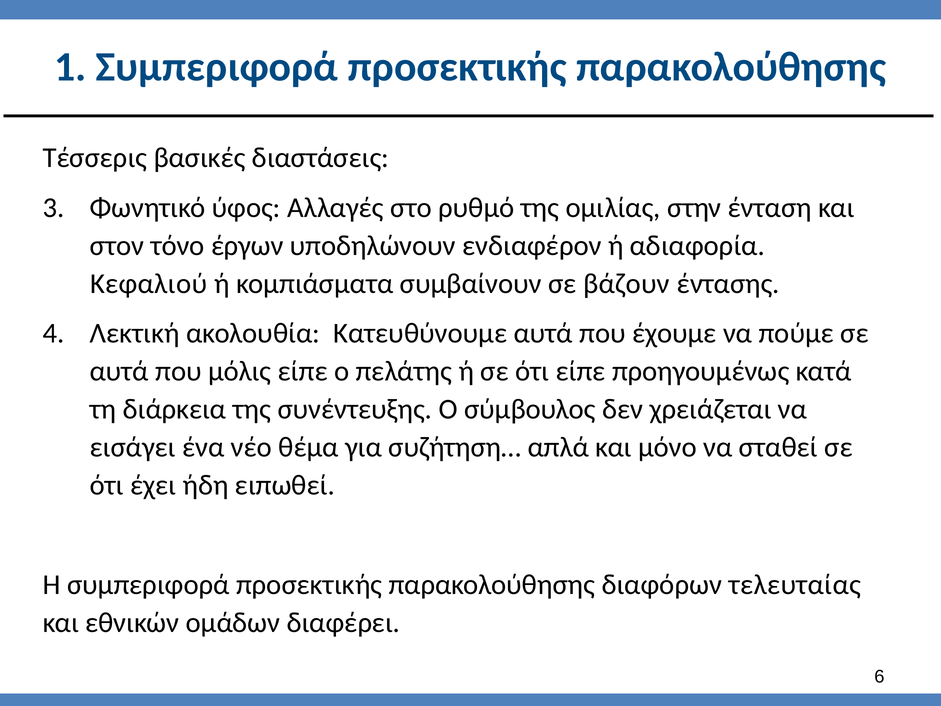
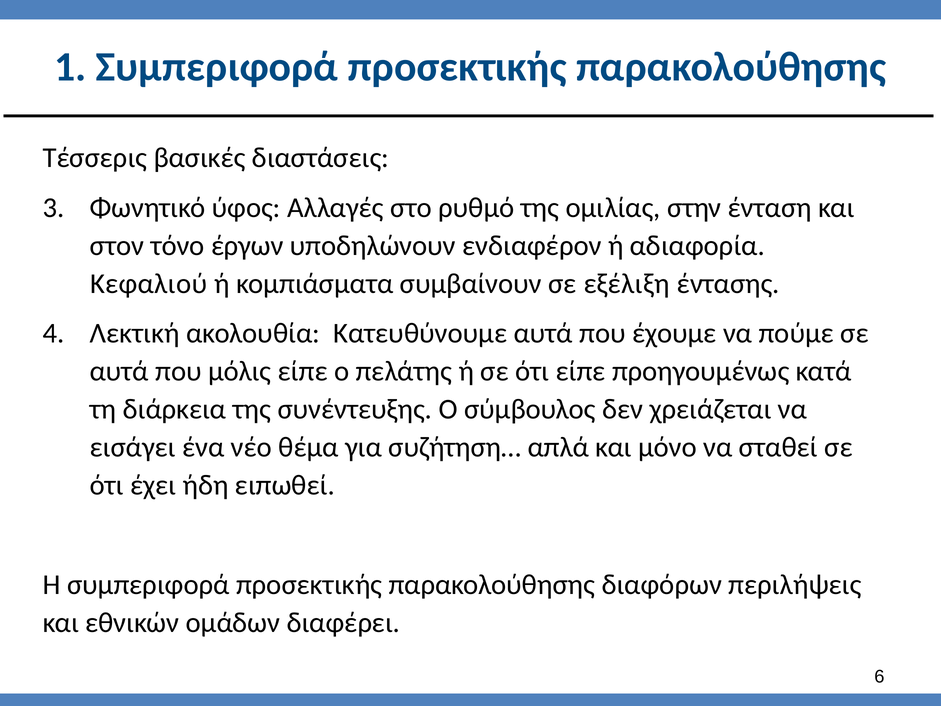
βάζουν: βάζουν -> εξέλιξη
τελευταίας: τελευταίας -> περιλήψεις
